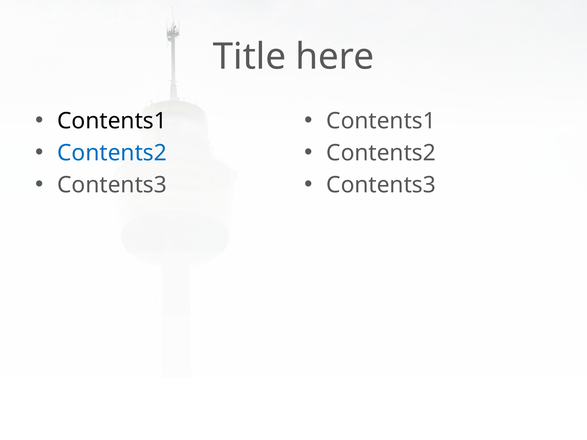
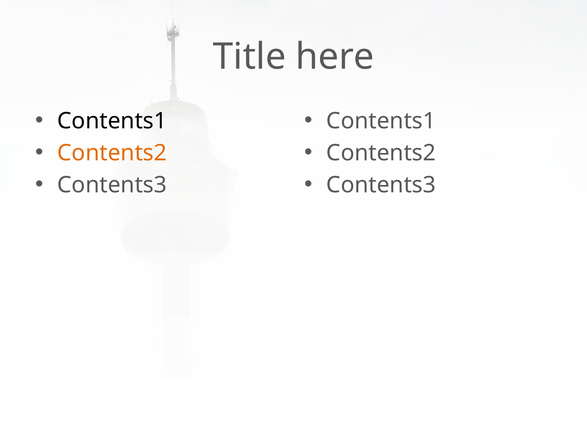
Contents2 at (112, 153) colour: blue -> orange
